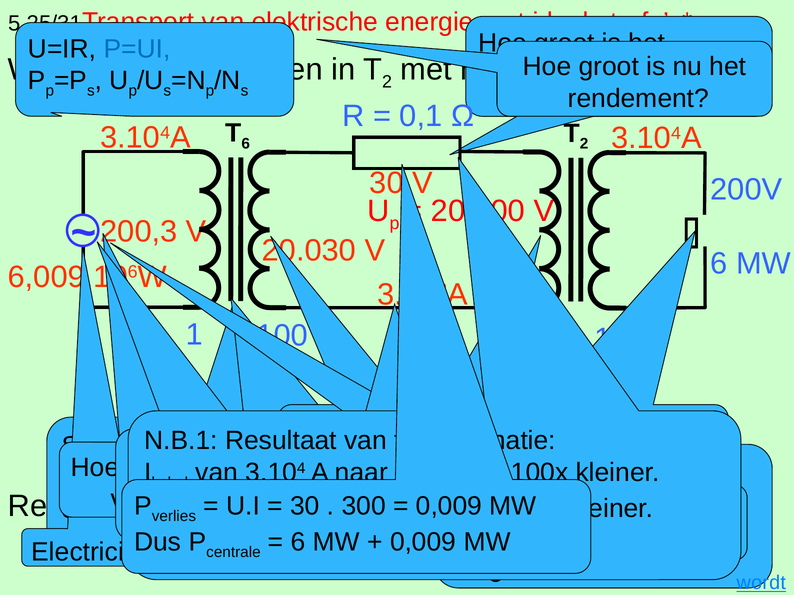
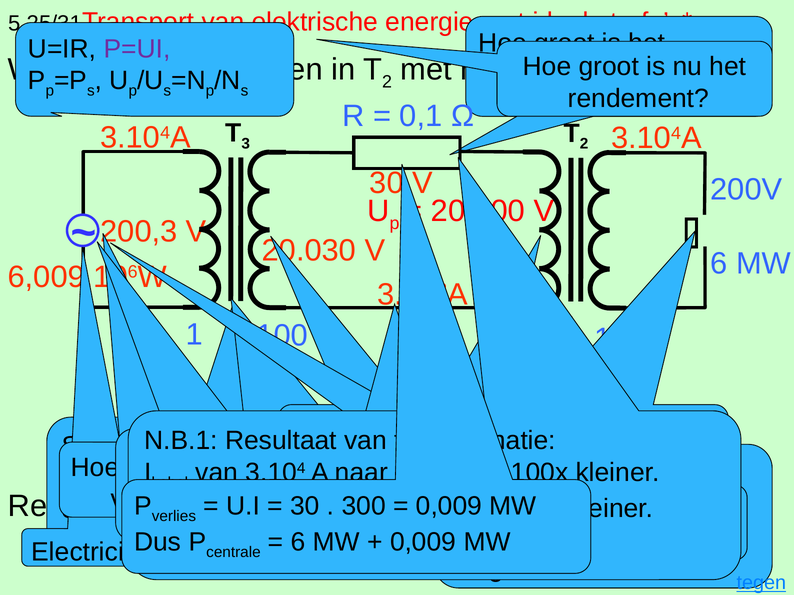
P=UI colour: blue -> purple
6 at (246, 144): 6 -> 3
wordt: wordt -> tegen
